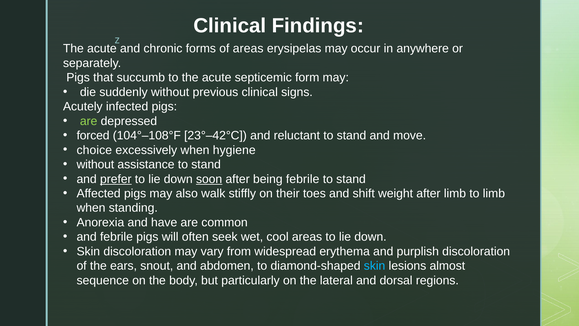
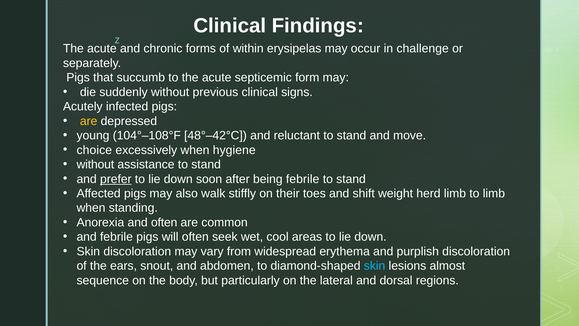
of areas: areas -> within
anywhere: anywhere -> challenge
are at (89, 121) colour: light green -> yellow
forced: forced -> young
23°–42°C: 23°–42°C -> 48°–42°C
soon underline: present -> none
weight after: after -> herd
and have: have -> often
